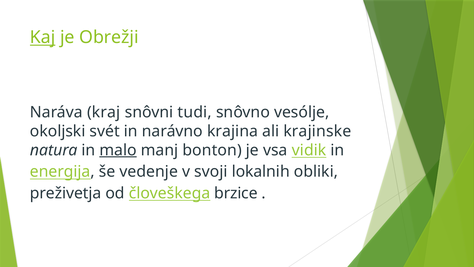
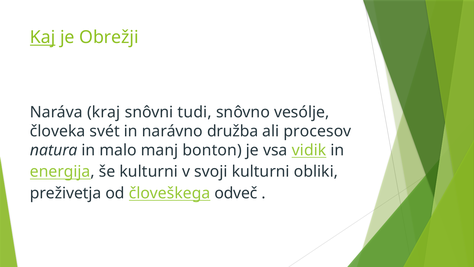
okoljski: okoljski -> človeka
krajina: krajina -> družba
krajinske: krajinske -> procesov
malo underline: present -> none
še vedenje: vedenje -> kulturni
svoji lokalnih: lokalnih -> kulturni
brzice: brzice -> odveč
